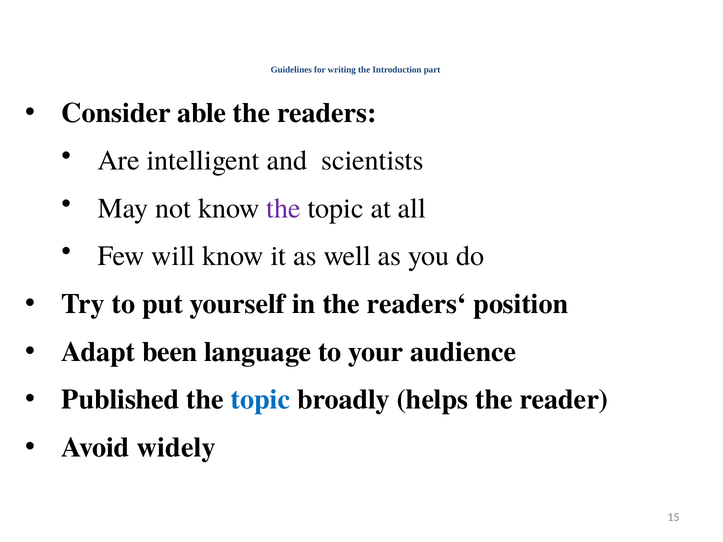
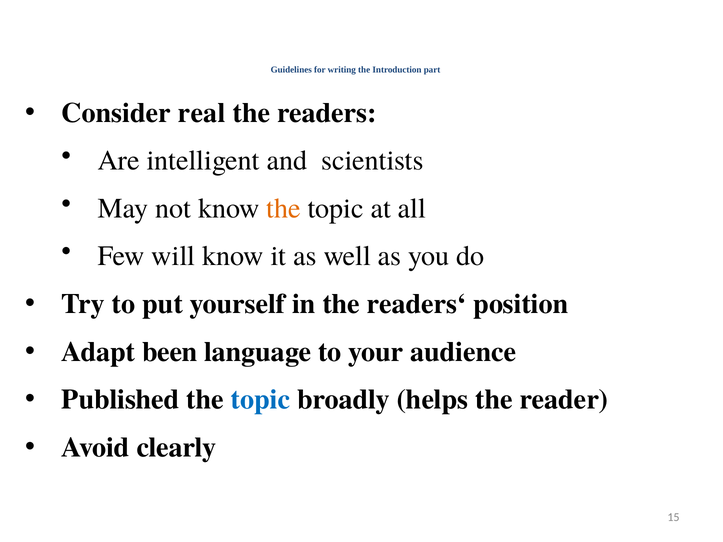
able: able -> real
the at (284, 208) colour: purple -> orange
widely: widely -> clearly
